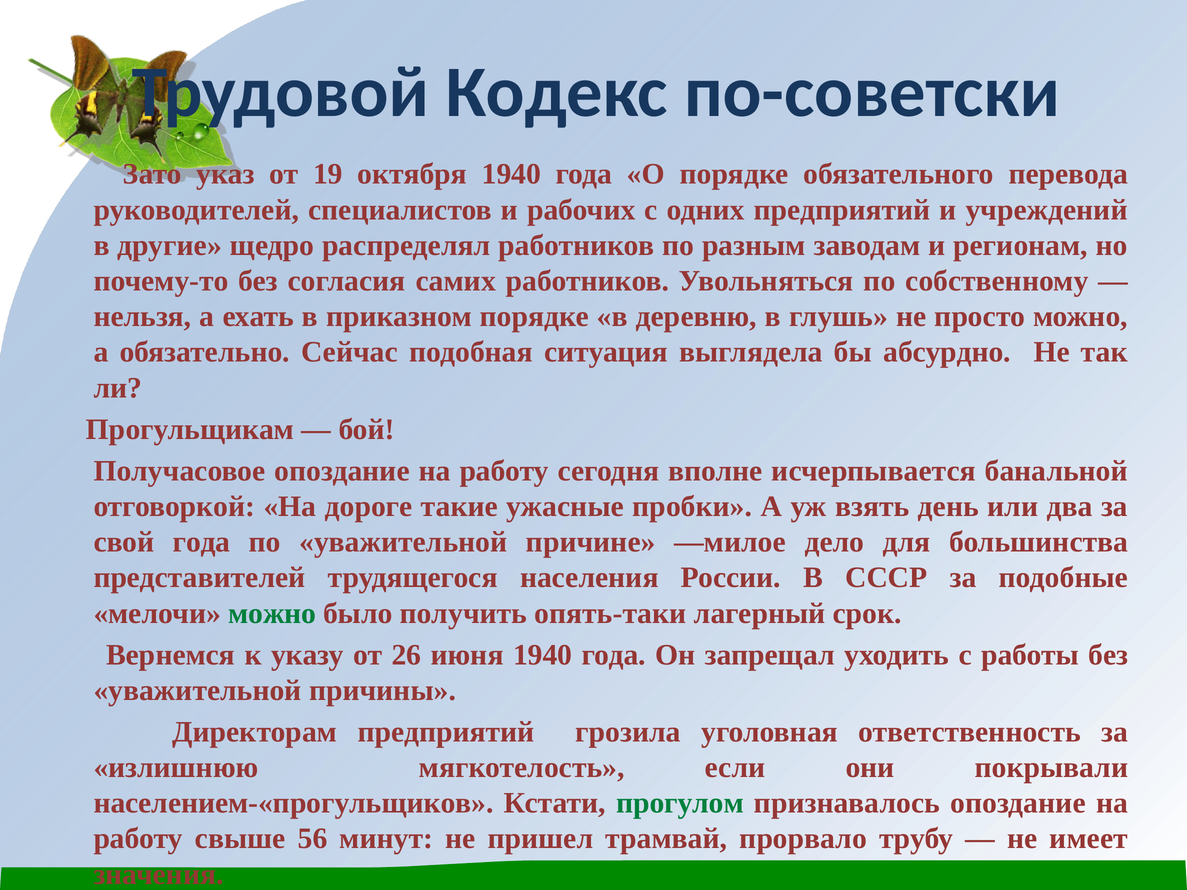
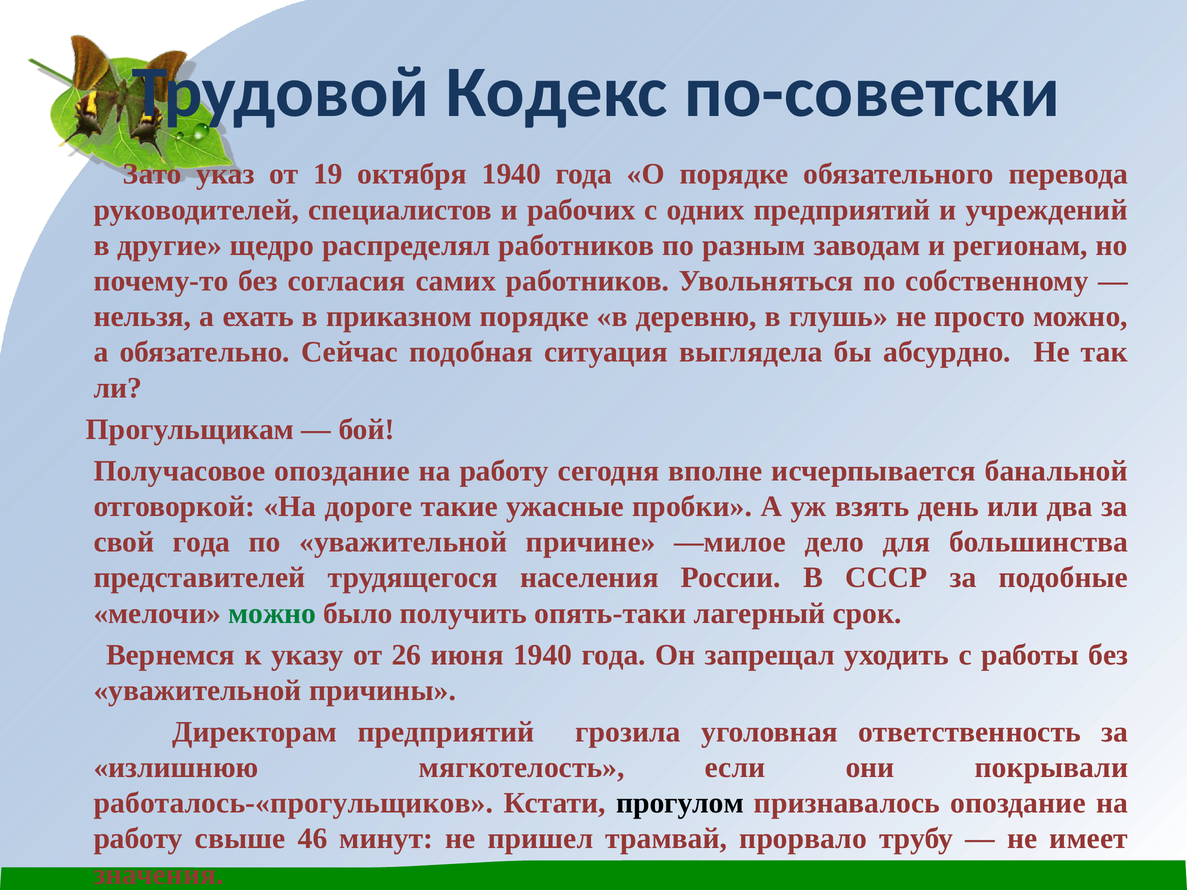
населением-«прогульщиков: населением-«прогульщиков -> работалось-«прогульщиков
прогулом colour: green -> black
56: 56 -> 46
